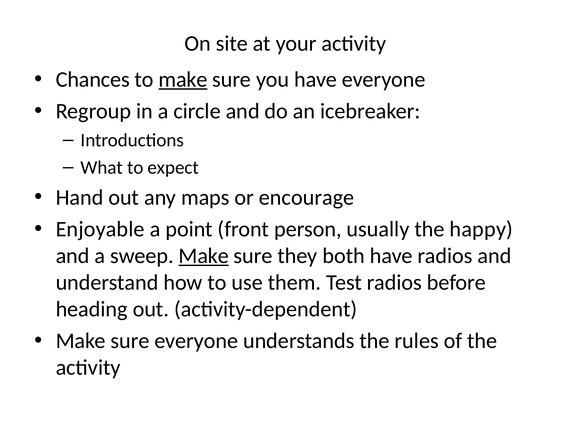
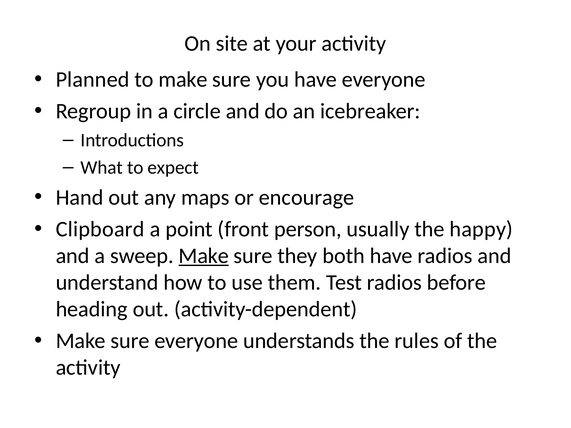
Chances: Chances -> Planned
make at (183, 80) underline: present -> none
Enjoyable: Enjoyable -> Clipboard
